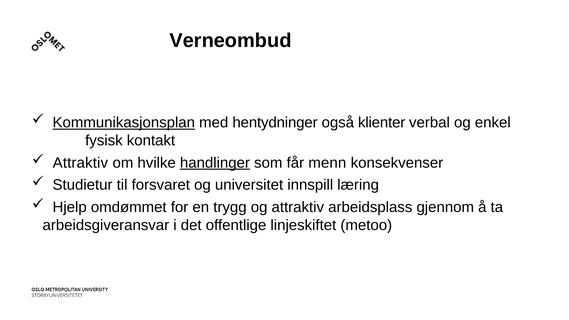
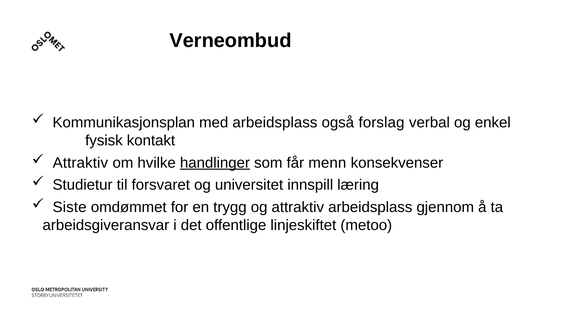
Kommunikasjonsplan underline: present -> none
med hentydninger: hentydninger -> arbeidsplass
klienter: klienter -> forslag
Hjelp: Hjelp -> Siste
